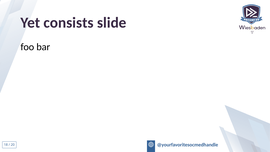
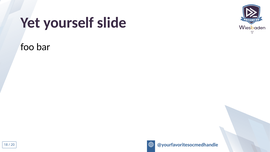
consists: consists -> yourself
